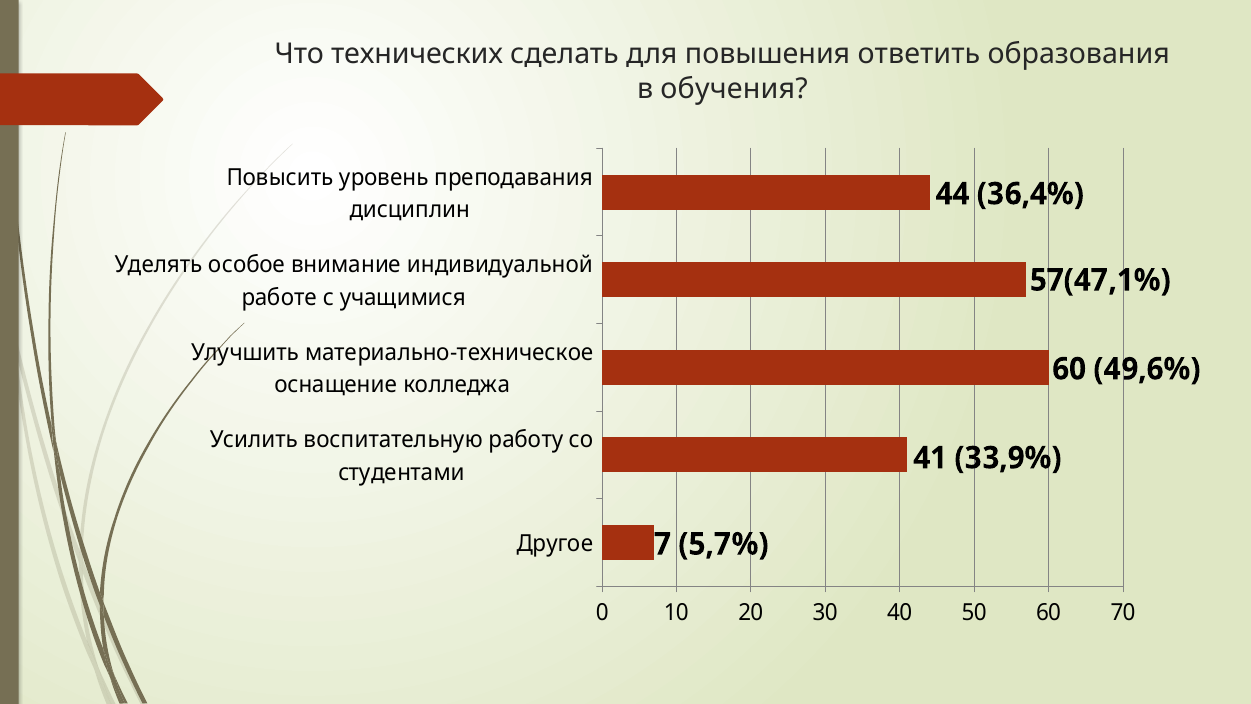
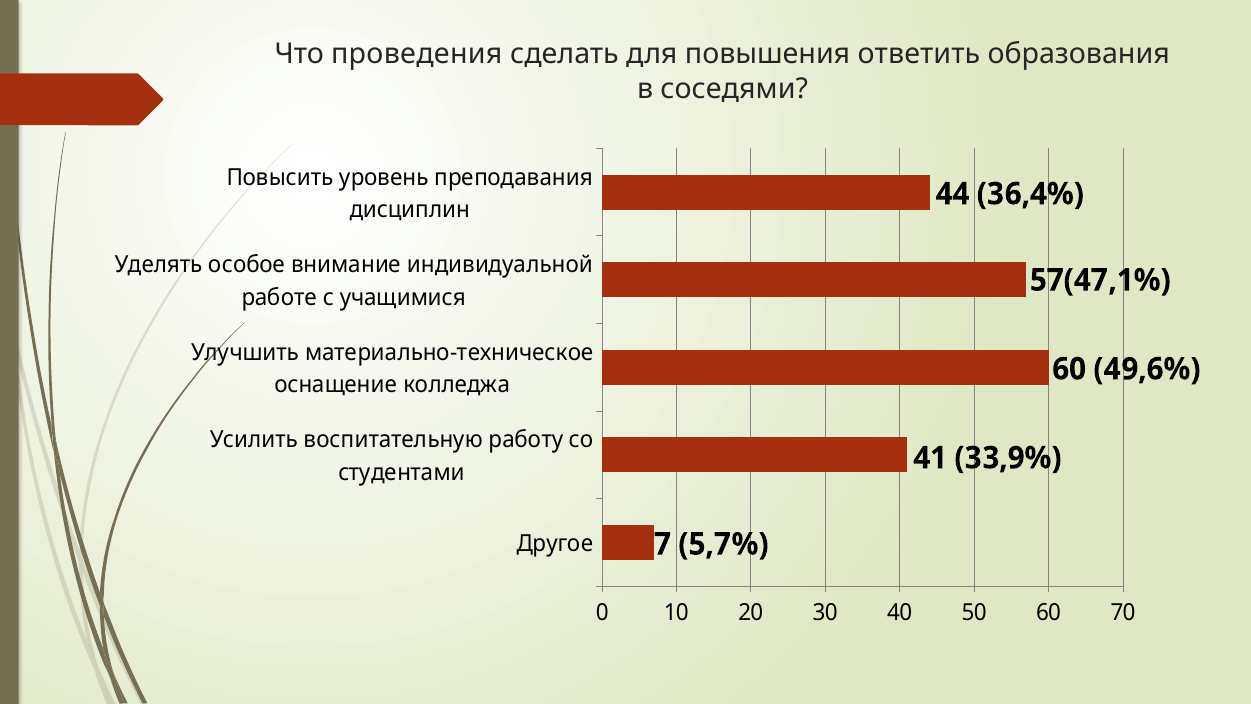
технических: технических -> проведения
обучения: обучения -> соседями
